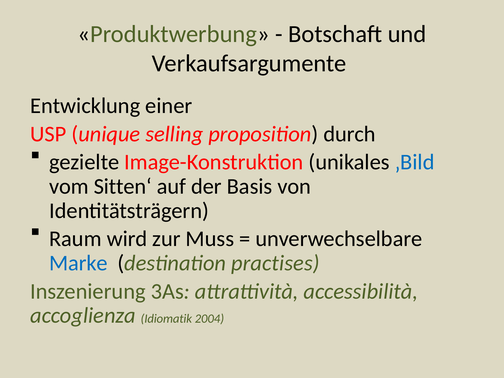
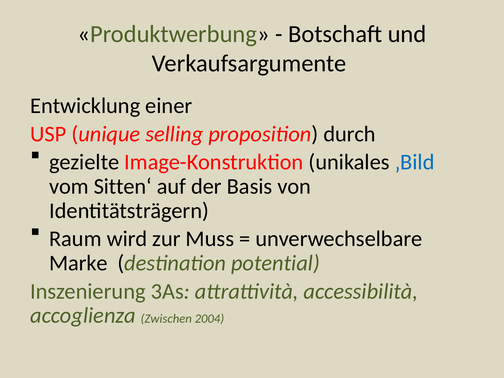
Marke colour: blue -> black
practises: practises -> potential
Idiomatik: Idiomatik -> Zwischen
